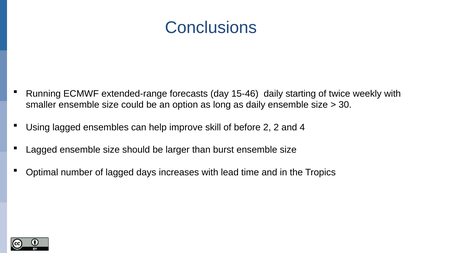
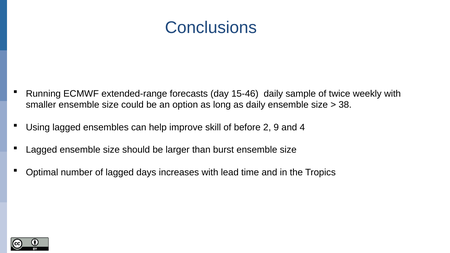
starting: starting -> sample
30: 30 -> 38
2 2: 2 -> 9
